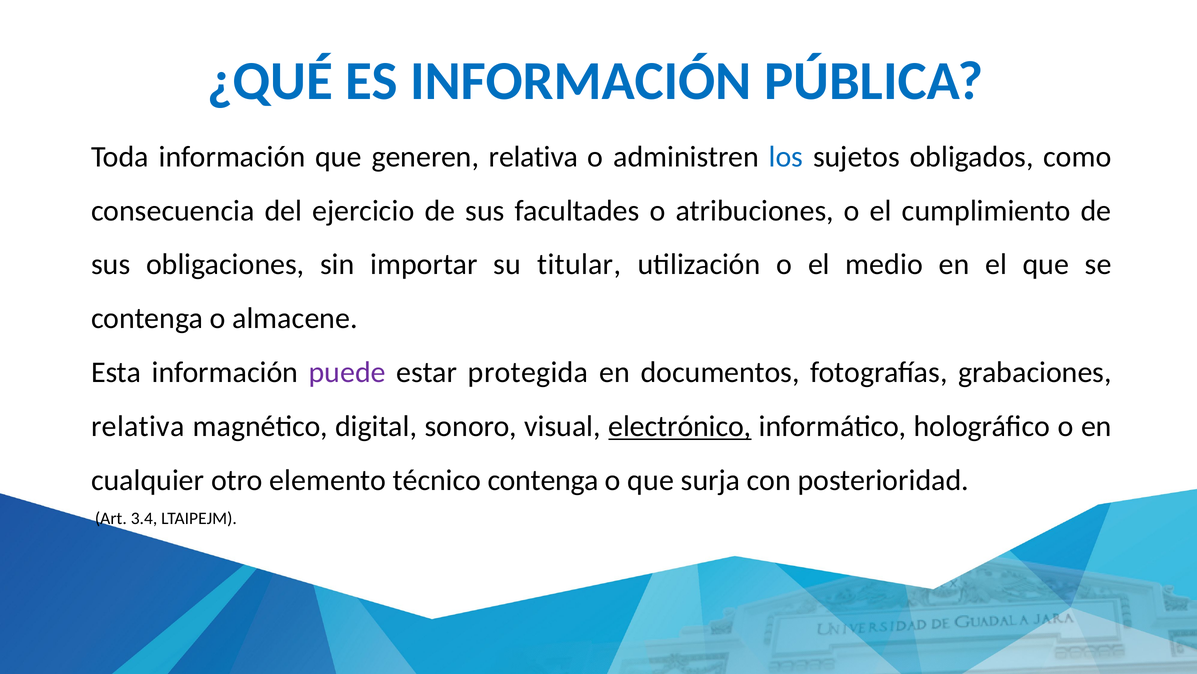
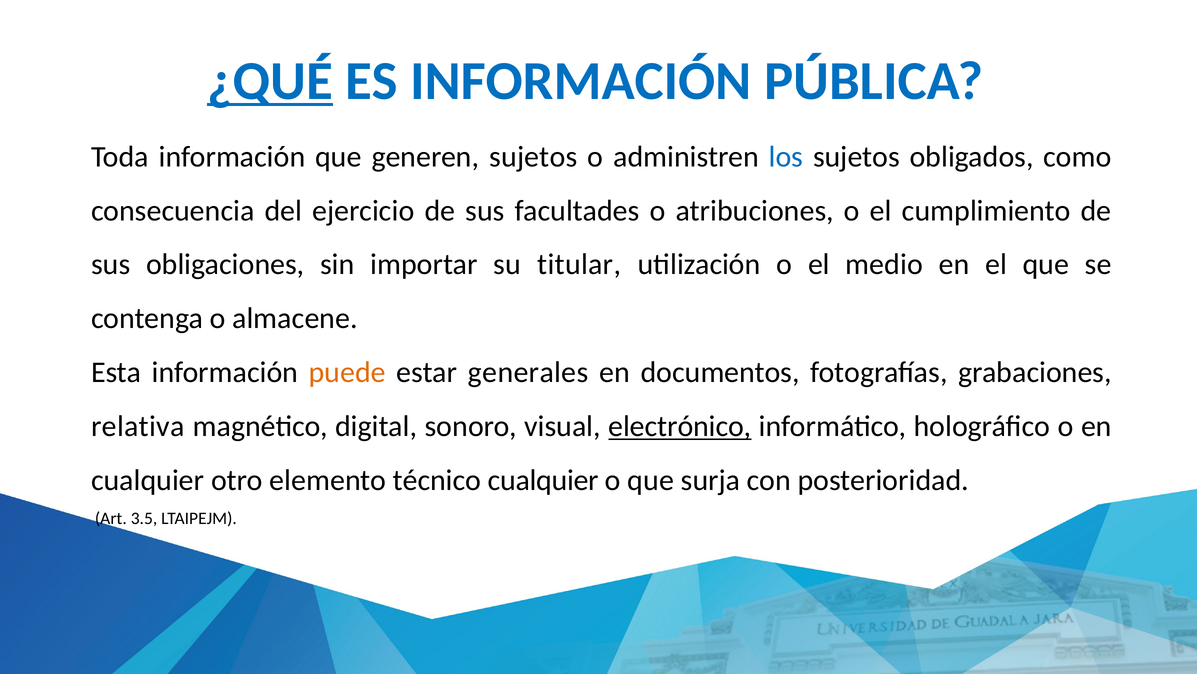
¿QUÉ underline: none -> present
generen relativa: relativa -> sujetos
puede colour: purple -> orange
protegida: protegida -> generales
técnico contenga: contenga -> cualquier
3.4: 3.4 -> 3.5
